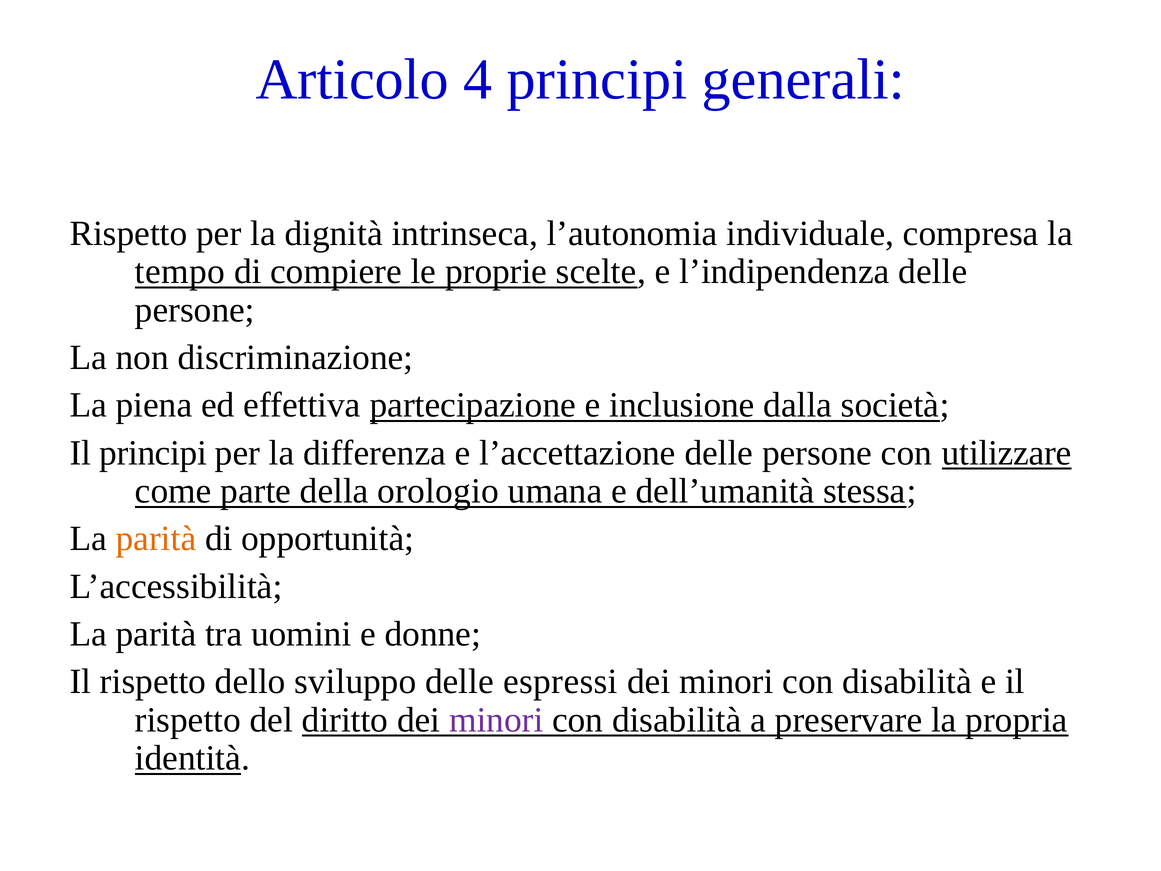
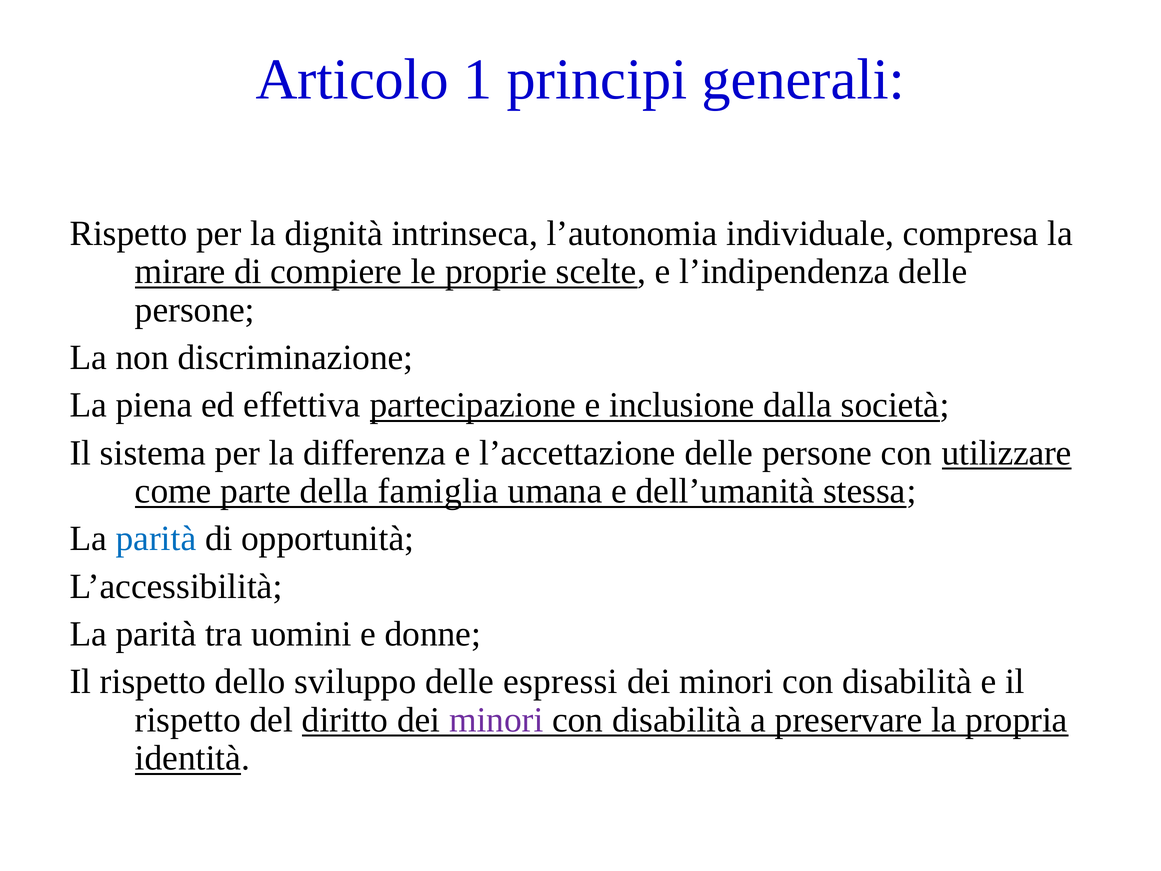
4: 4 -> 1
tempo: tempo -> mirare
Il principi: principi -> sistema
orologio: orologio -> famiglia
parità at (156, 539) colour: orange -> blue
